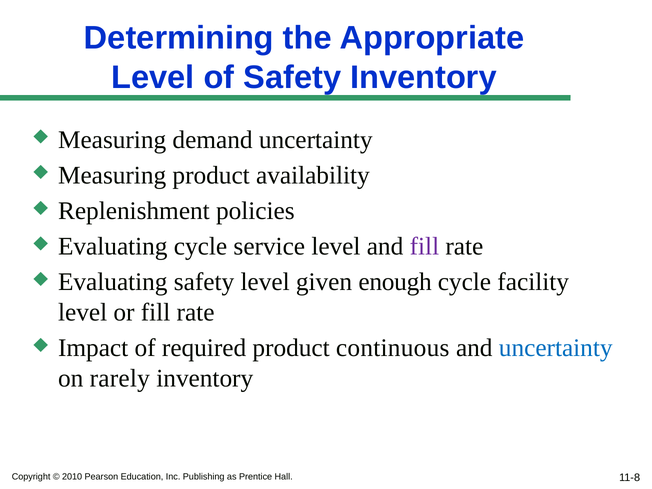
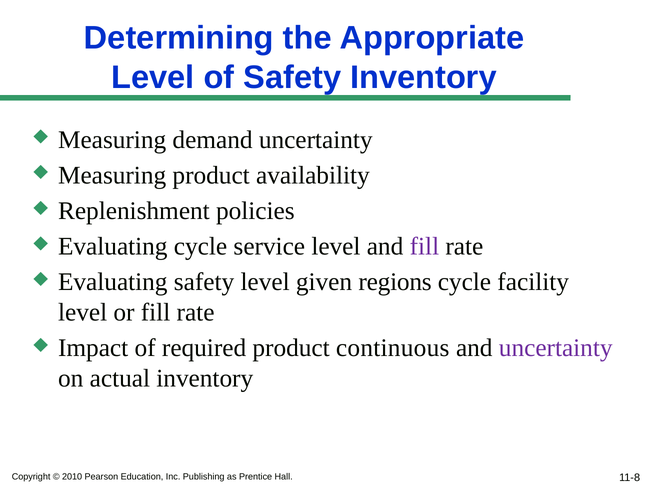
enough: enough -> regions
uncertainty at (556, 348) colour: blue -> purple
rarely: rarely -> actual
